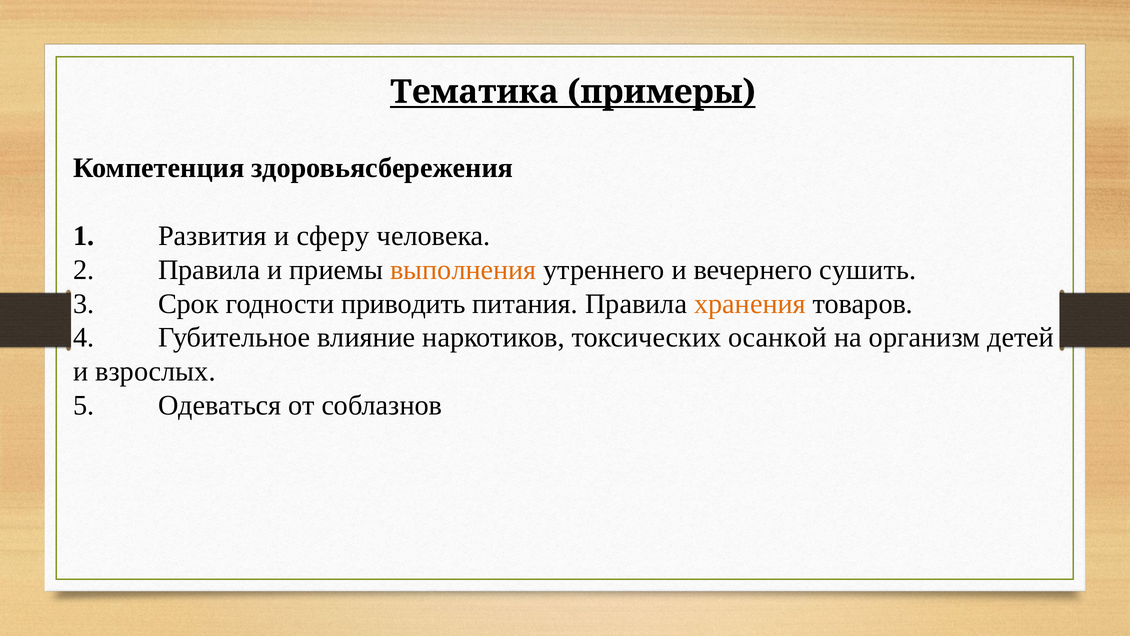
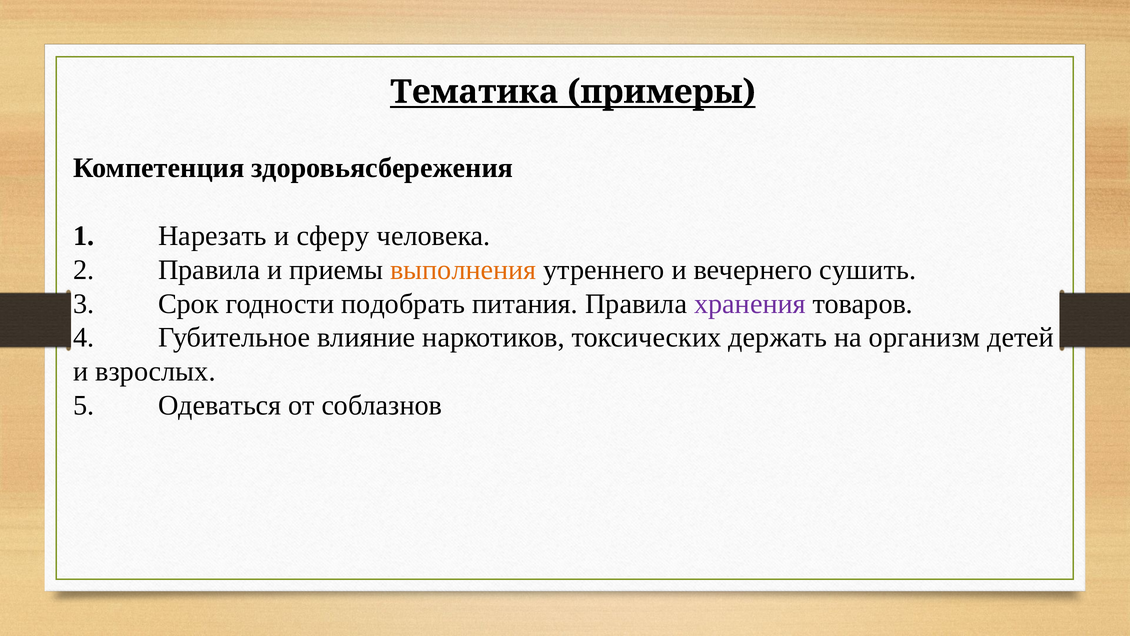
Развития: Развития -> Нарезать
приводить: приводить -> подобрать
хранения colour: orange -> purple
осанкой: осанкой -> держать
